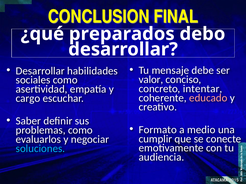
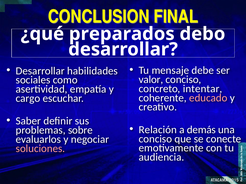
Formato: Formato -> Relación
medio: medio -> demás
problemas como: como -> sobre
cumplir at (155, 139): cumplir -> conciso
soluciones colour: light blue -> pink
